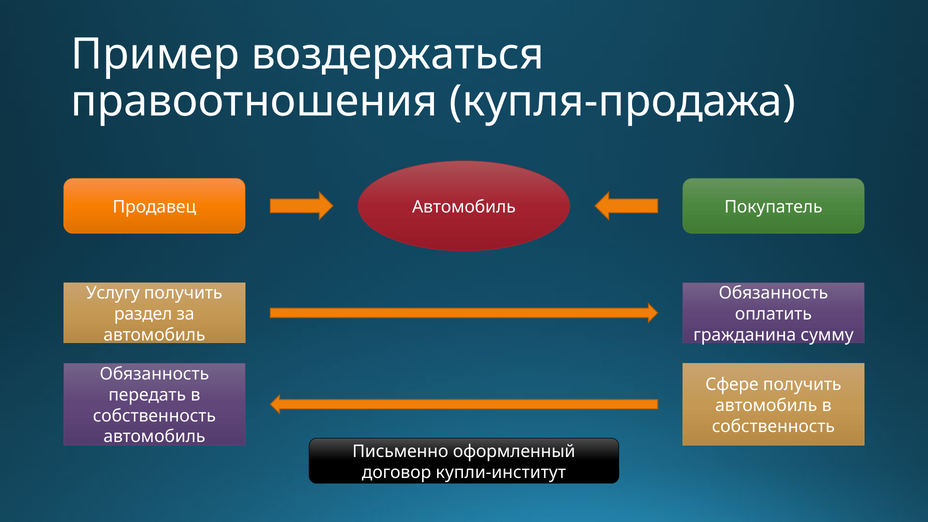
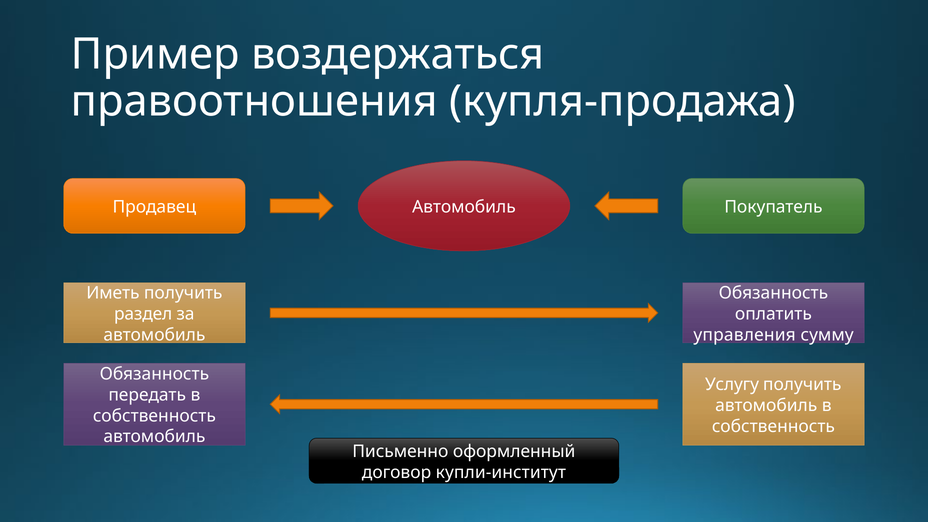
Услугу: Услугу -> Иметь
гражданина: гражданина -> управления
Сфере: Сфере -> Услугу
